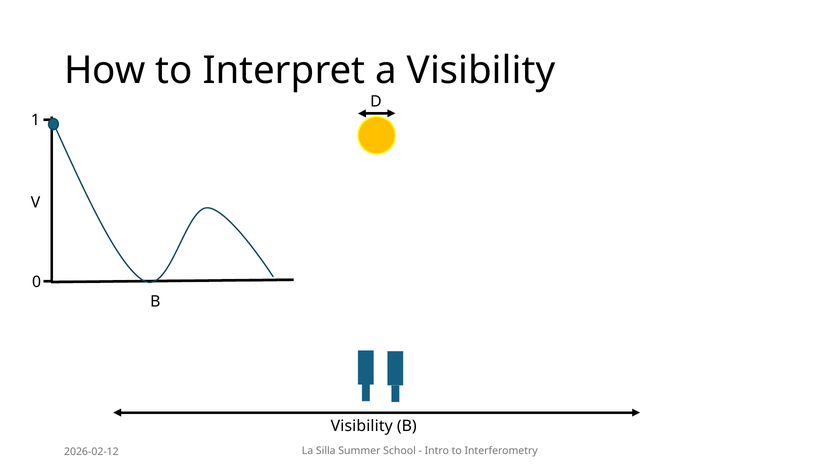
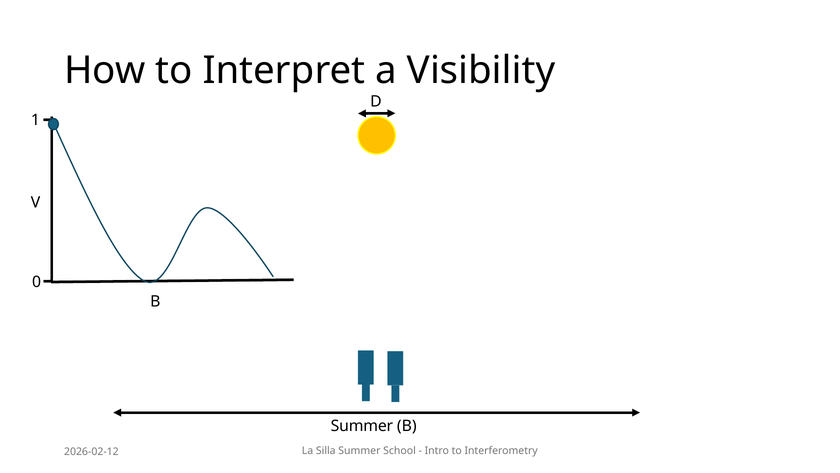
Visibility at (362, 426): Visibility -> Summer
